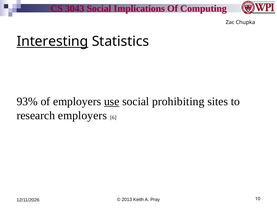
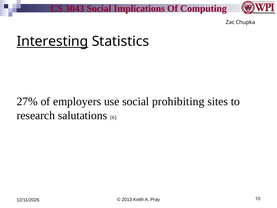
93%: 93% -> 27%
use underline: present -> none
research employers: employers -> salutations
